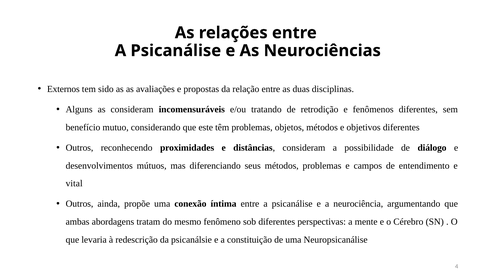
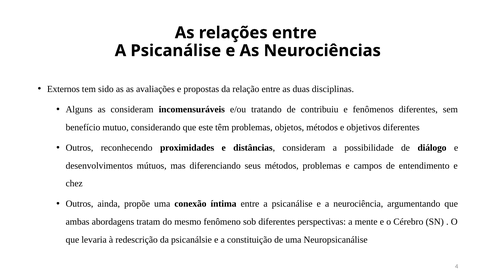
retrodição: retrodição -> contribuiu
vital: vital -> chez
